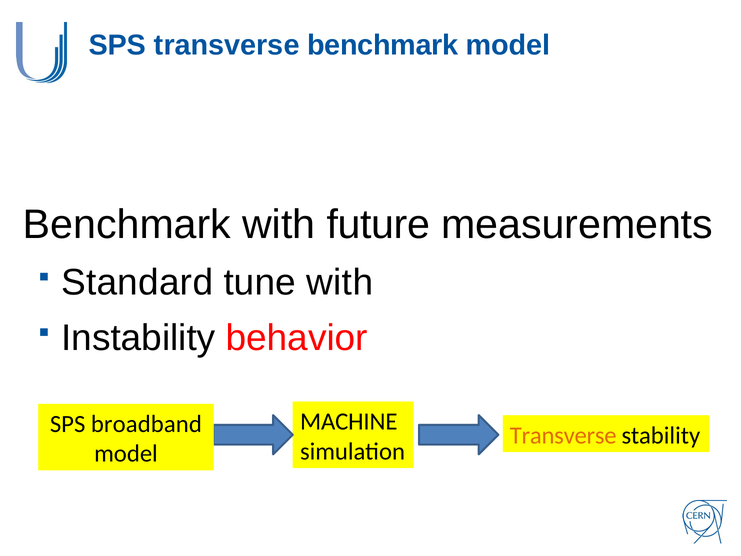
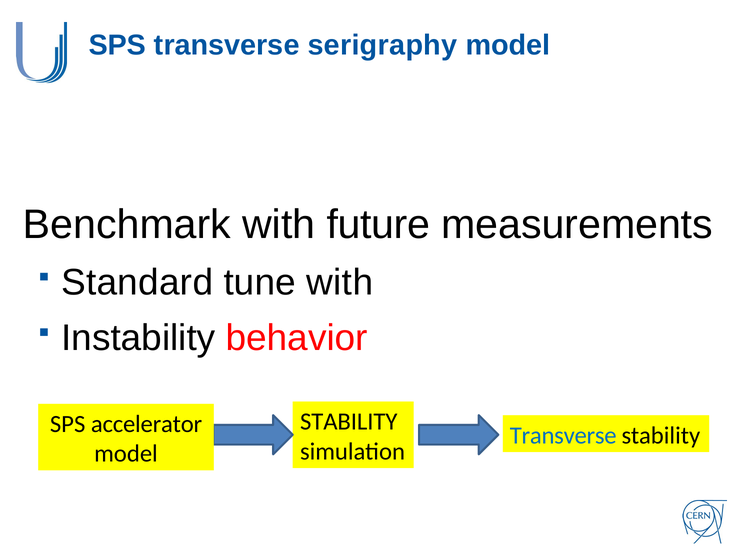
transverse benchmark: benchmark -> serigraphy
MACHINE at (349, 422): MACHINE -> STABILITY
broadband: broadband -> accelerator
Transverse at (563, 435) colour: orange -> blue
